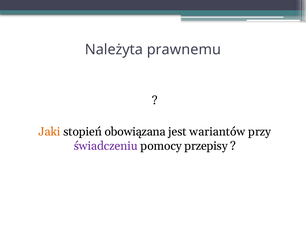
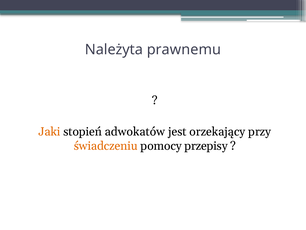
obowiązana: obowiązana -> adwokatów
wariantów: wariantów -> orzekający
świadczeniu colour: purple -> orange
